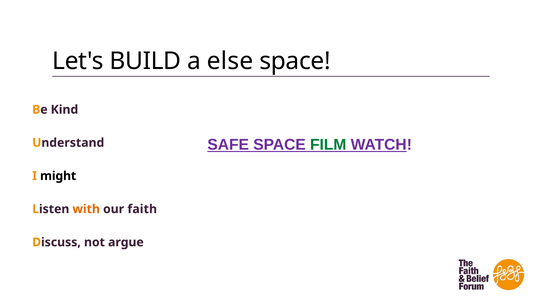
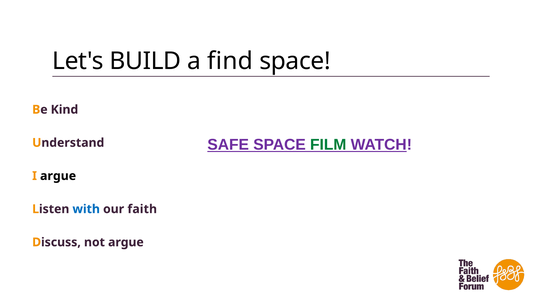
else: else -> find
I might: might -> argue
with colour: orange -> blue
